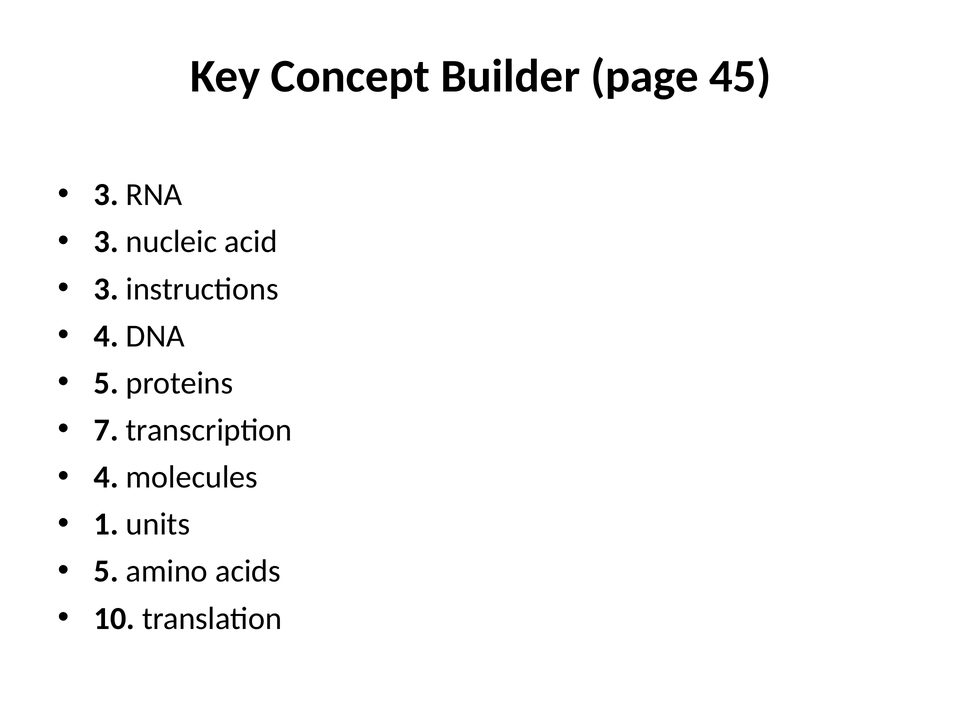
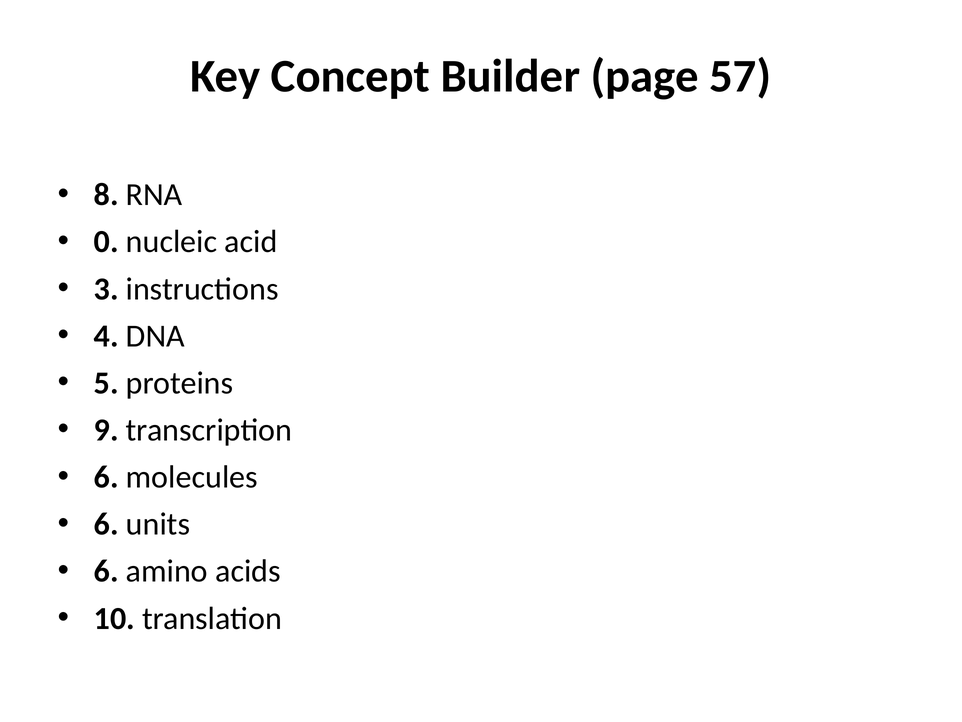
45: 45 -> 57
3 at (106, 195): 3 -> 8
3 at (106, 242): 3 -> 0
7: 7 -> 9
4 at (106, 477): 4 -> 6
1 at (106, 524): 1 -> 6
5 at (106, 571): 5 -> 6
